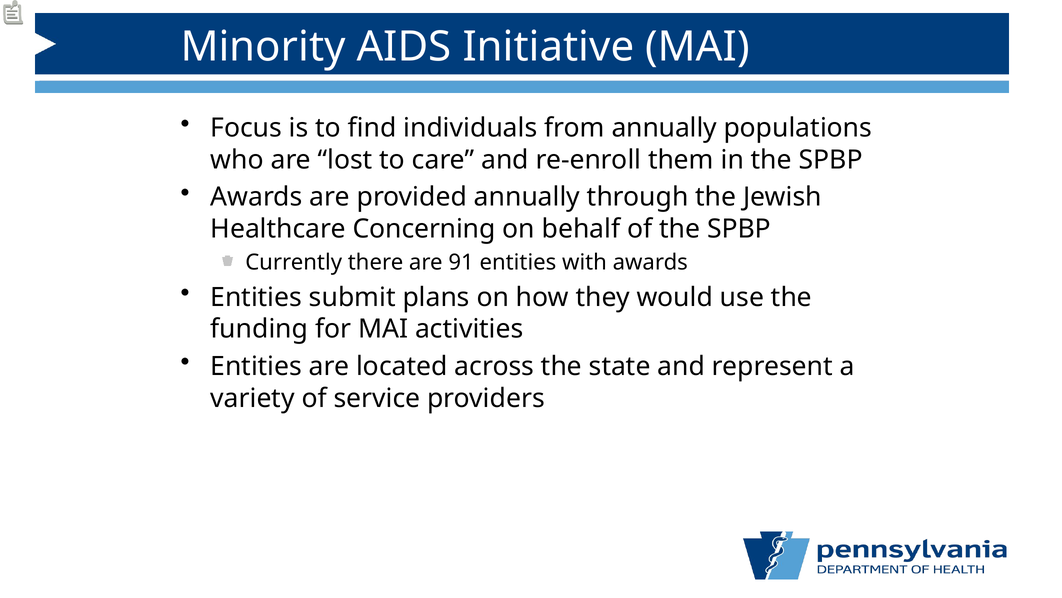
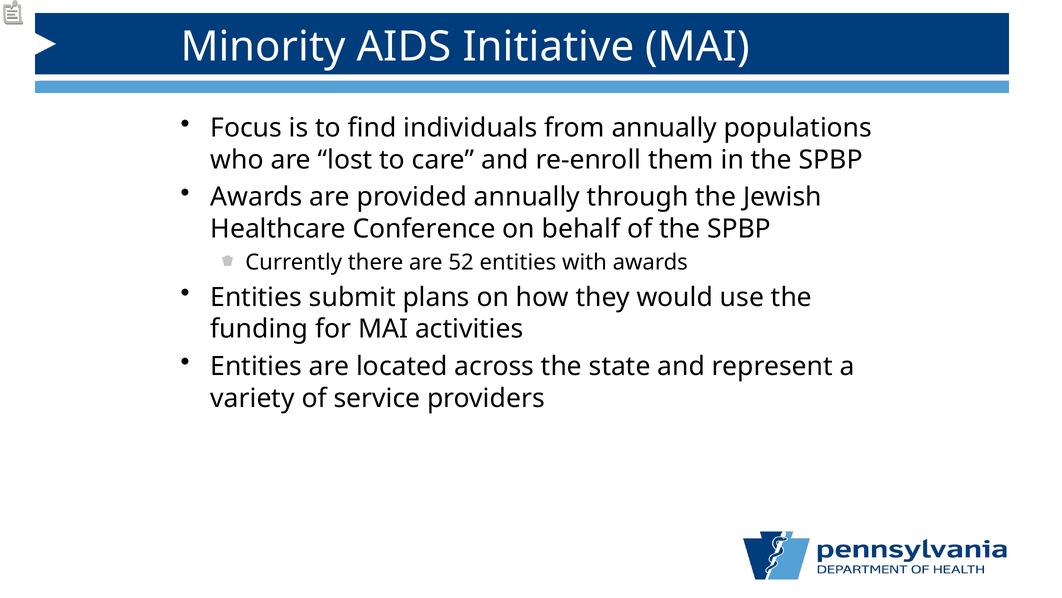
Concerning: Concerning -> Conference
91: 91 -> 52
